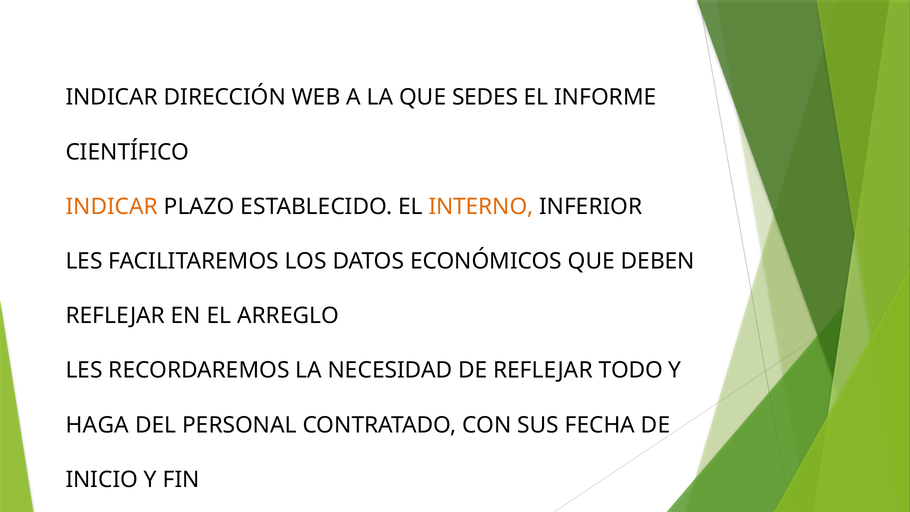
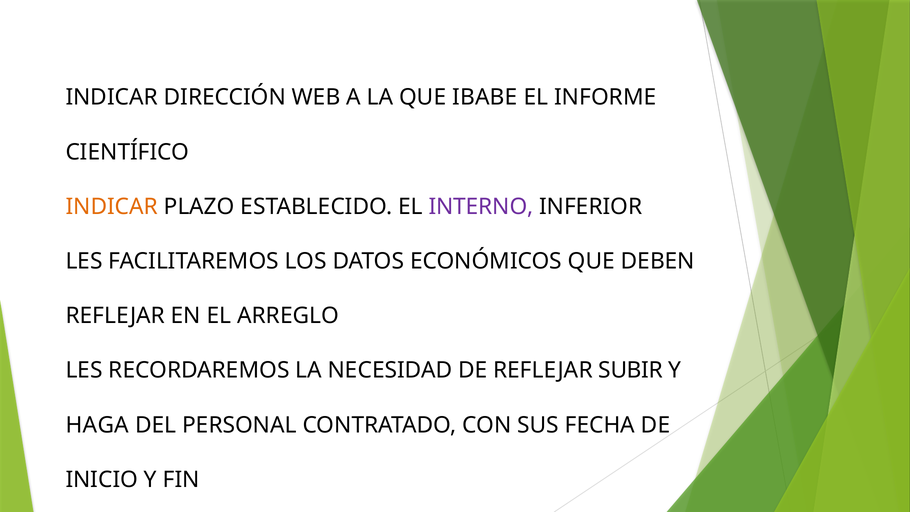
SEDES: SEDES -> IBABE
INTERNO colour: orange -> purple
TODO: TODO -> SUBIR
